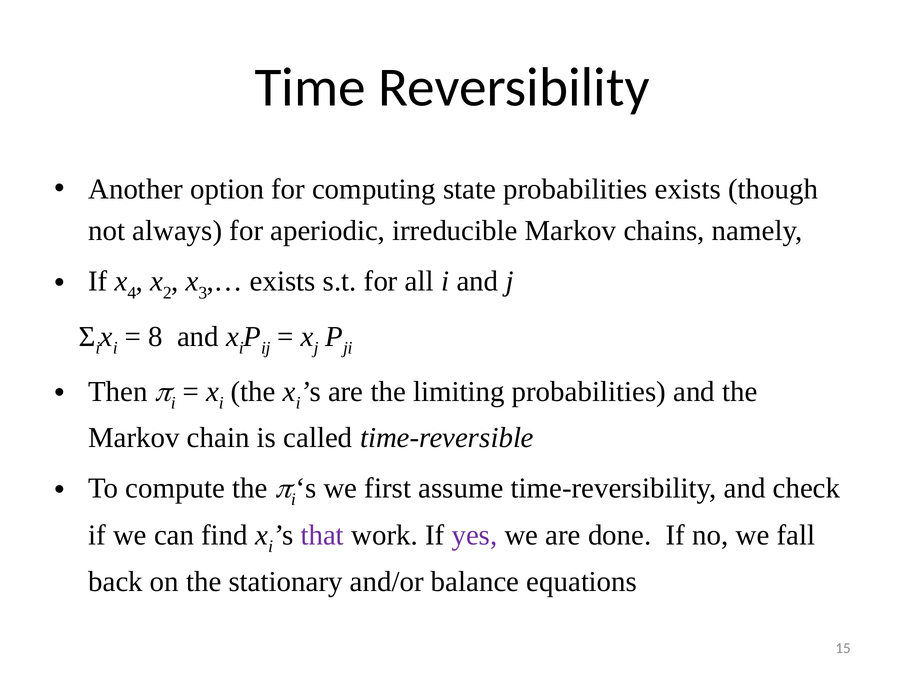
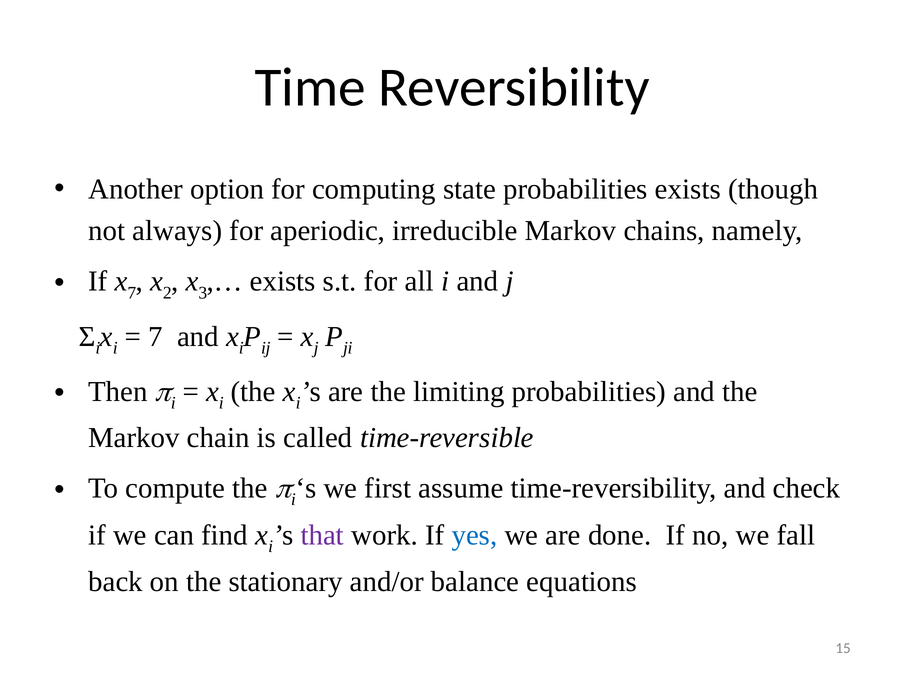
4 at (132, 293): 4 -> 7
8 at (155, 336): 8 -> 7
yes colour: purple -> blue
